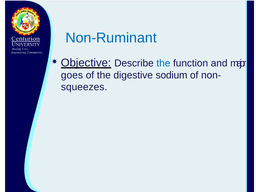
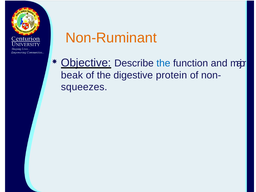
Non-Ruminant colour: blue -> orange
goes: goes -> beak
sodium: sodium -> protein
